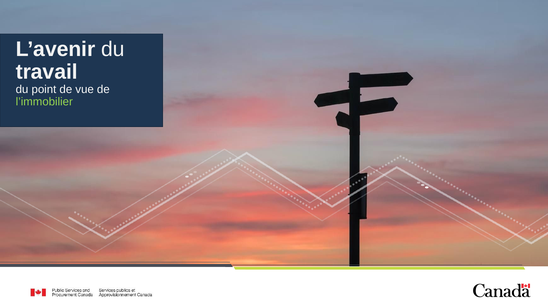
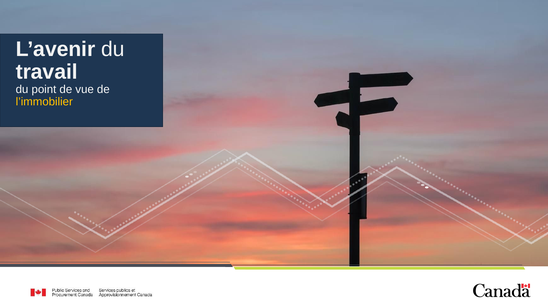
l’immobilier colour: light green -> yellow
